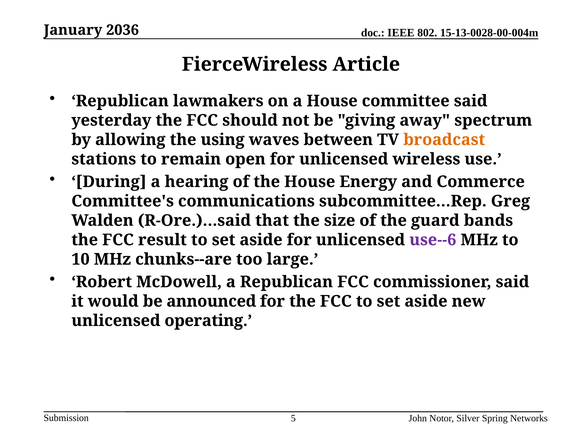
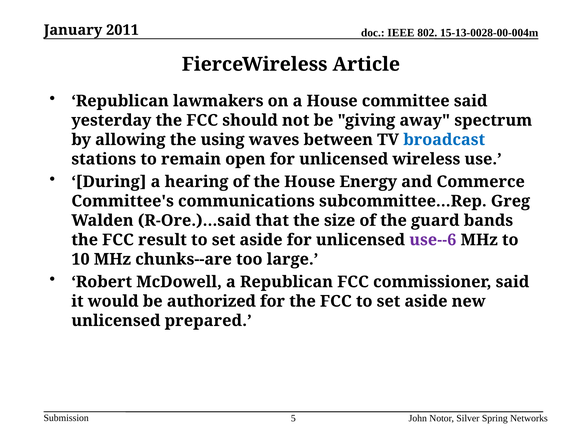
2036: 2036 -> 2011
broadcast colour: orange -> blue
announced: announced -> authorized
operating: operating -> prepared
